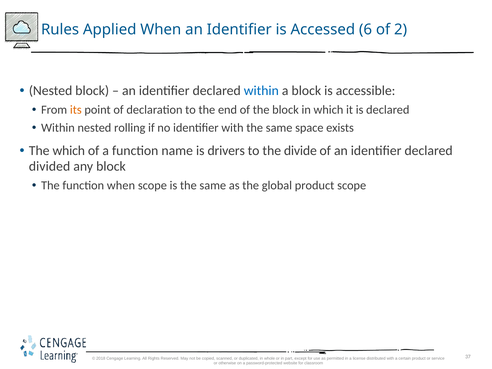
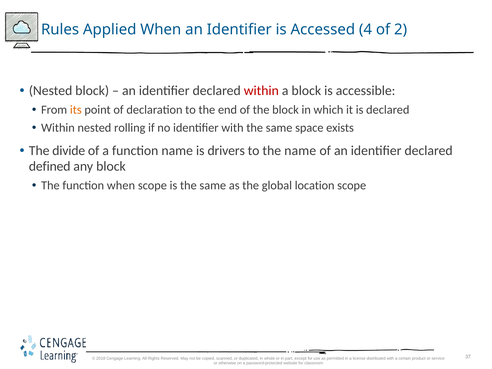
6: 6 -> 4
within at (261, 91) colour: blue -> red
The which: which -> divide
the divide: divide -> name
divided: divided -> defined
global product: product -> location
